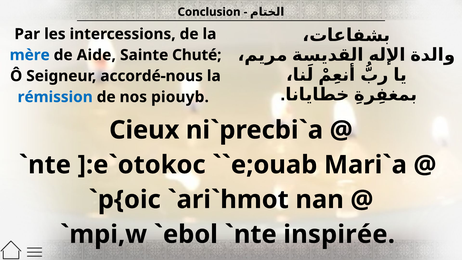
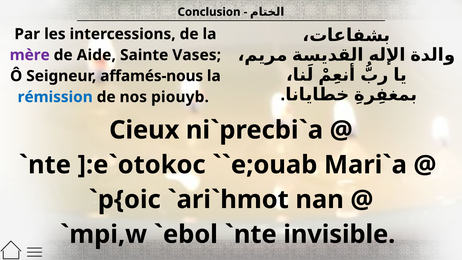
mère colour: blue -> purple
Chuté: Chuté -> Vases
accordé-nous: accordé-nous -> affamés-nous
inspirée: inspirée -> invisible
